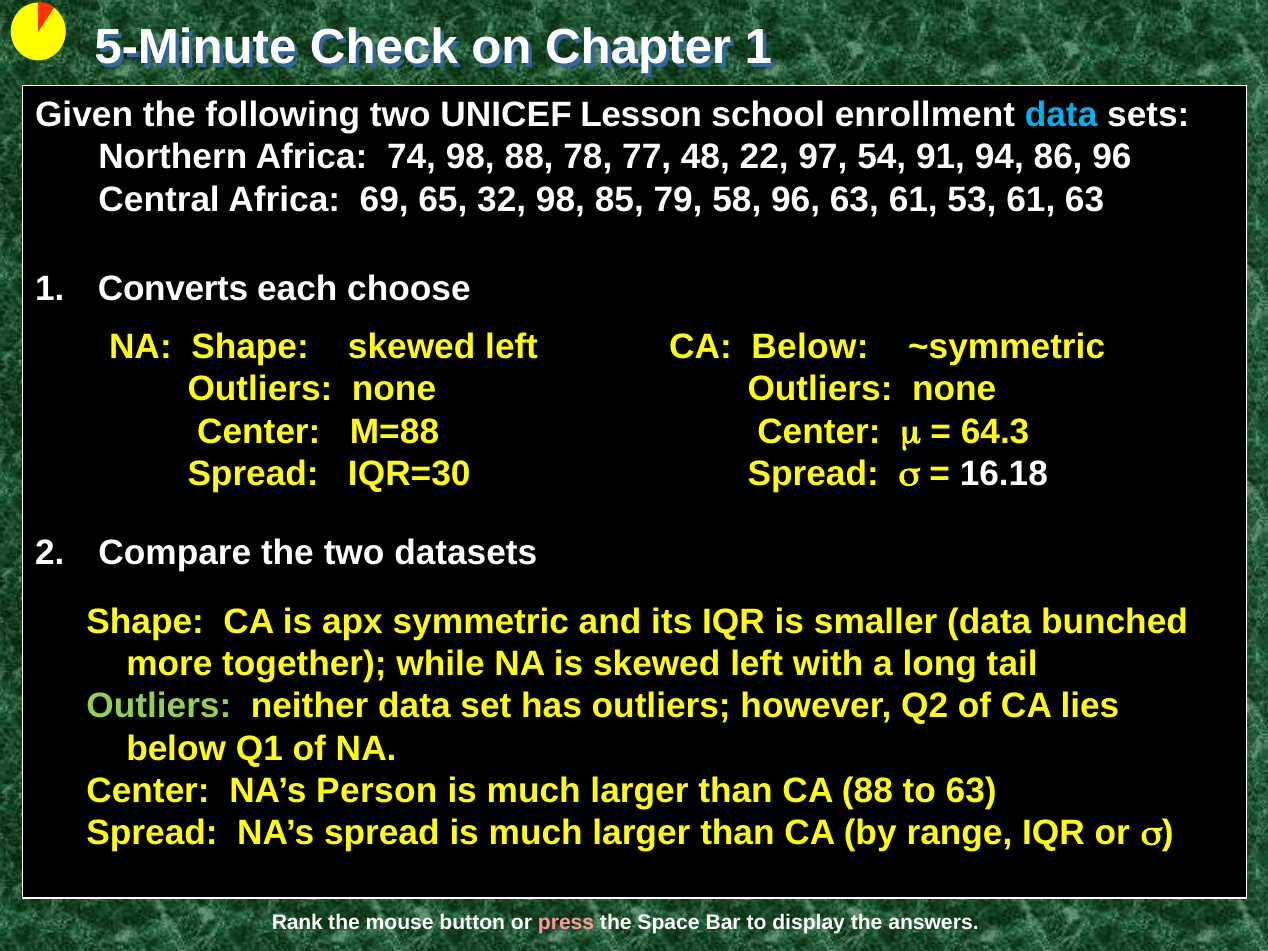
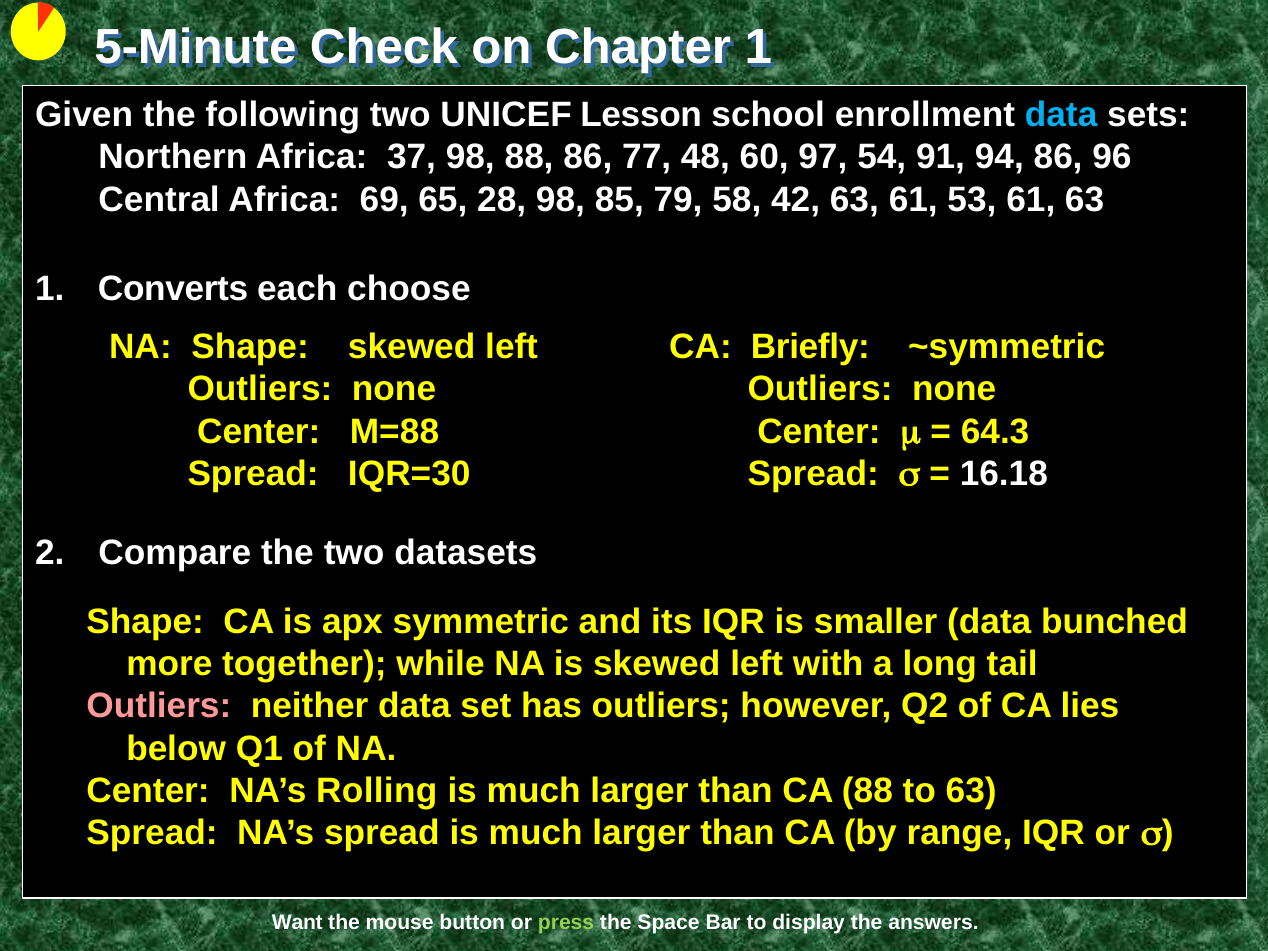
74: 74 -> 37
88 78: 78 -> 86
22: 22 -> 60
32: 32 -> 28
58 96: 96 -> 42
CA Below: Below -> Briefly
Outliers at (159, 706) colour: light green -> pink
Person: Person -> Rolling
Rank: Rank -> Want
press colour: pink -> light green
